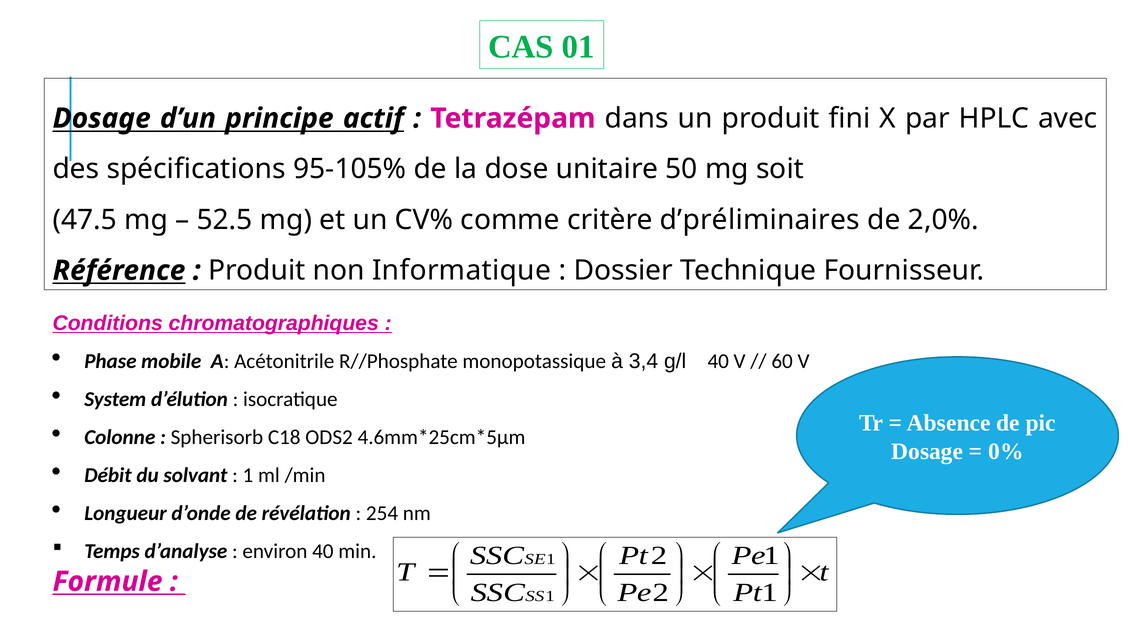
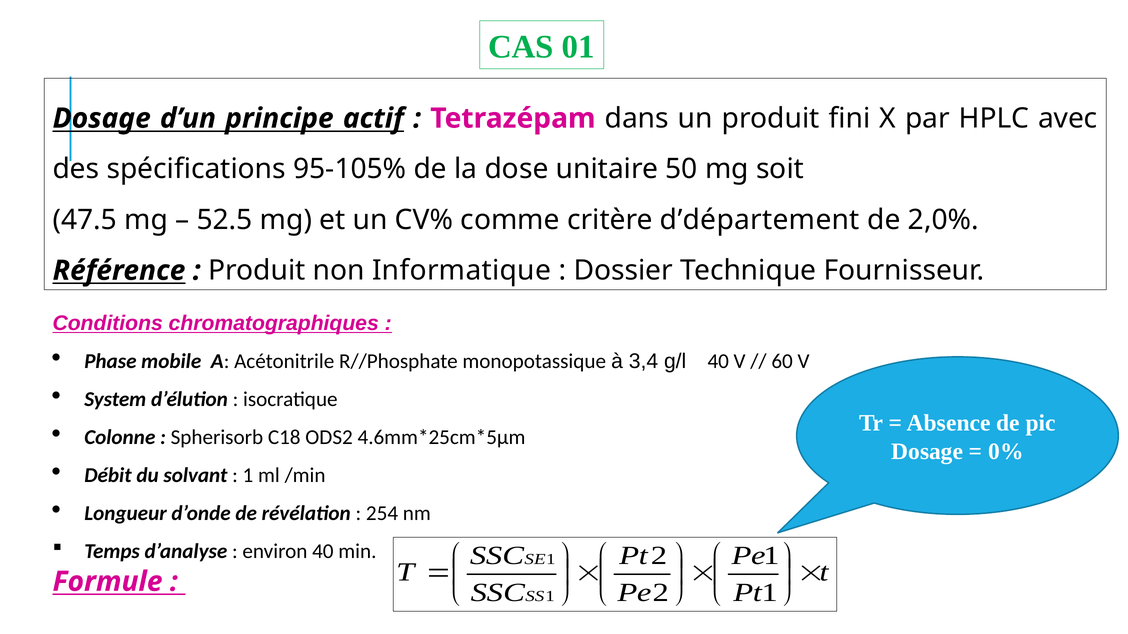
d’préliminaires: d’préliminaires -> d’département
